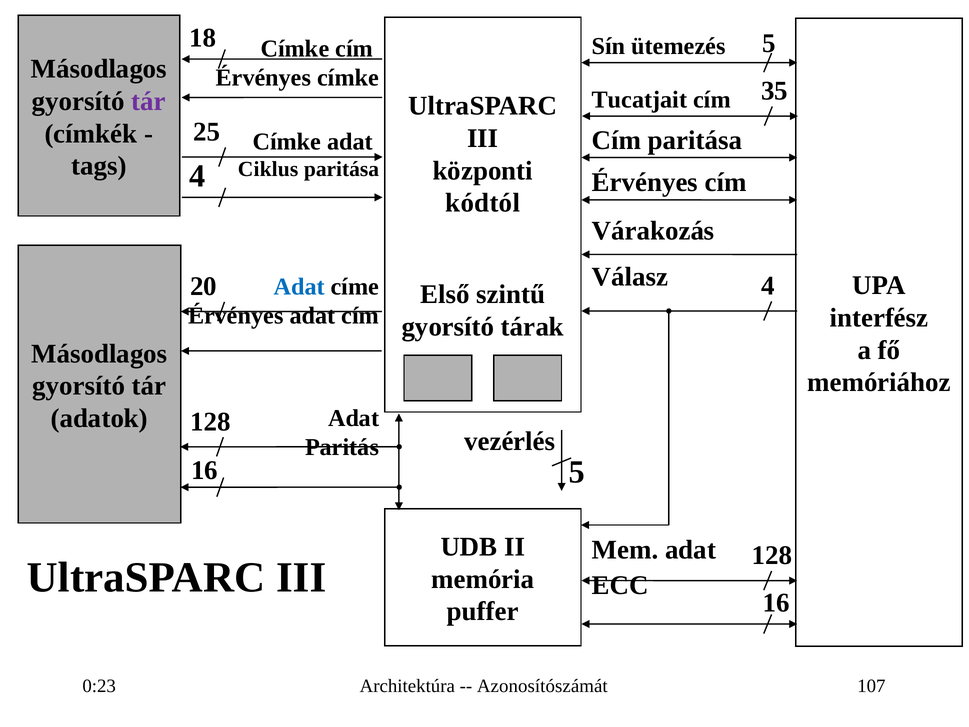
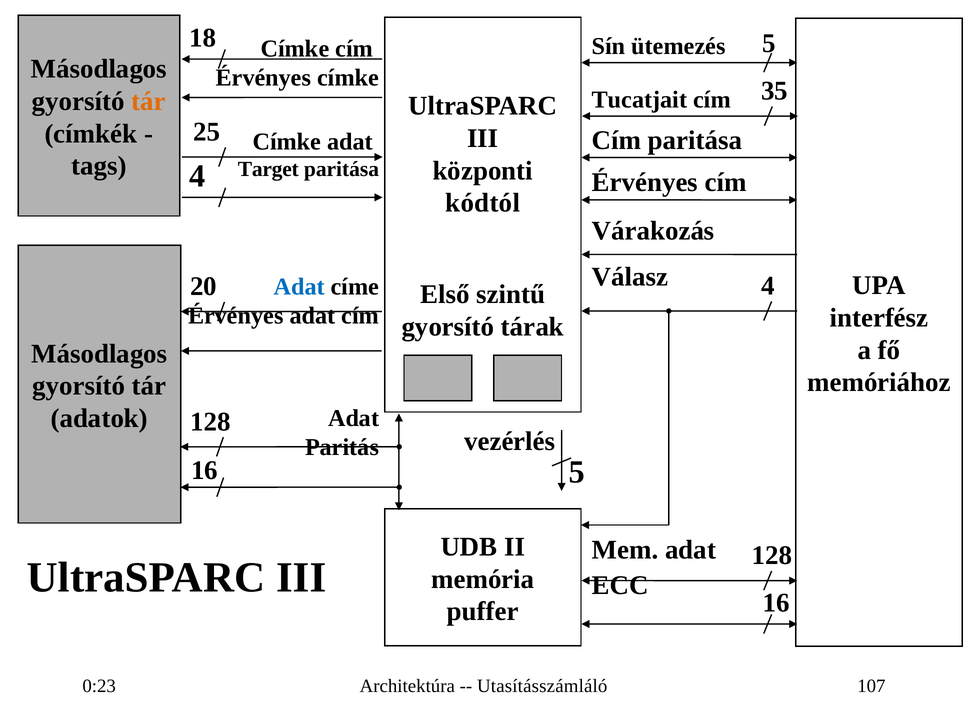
tár at (148, 101) colour: purple -> orange
Ciklus: Ciklus -> Target
Azonosítószámát: Azonosítószámát -> Utasításszámláló
